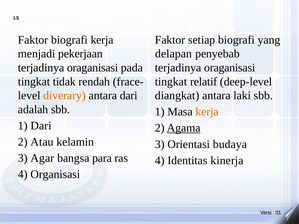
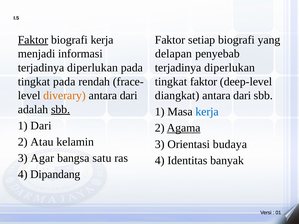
Faktor at (33, 40) underline: none -> present
pekerjaan: pekerjaan -> informasi
oraganisasi at (93, 68): oraganisasi -> diperlukan
oraganisasi at (230, 68): oraganisasi -> diperlukan
tingkat tidak: tidak -> pada
tingkat relatif: relatif -> faktor
laki at (242, 96): laki -> dari
sbb at (61, 110) underline: none -> present
kerja at (207, 112) colour: orange -> blue
para: para -> satu
kinerja: kinerja -> banyak
Organisasi: Organisasi -> Dipandang
